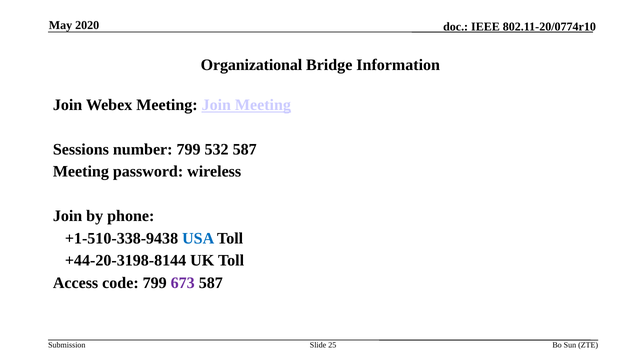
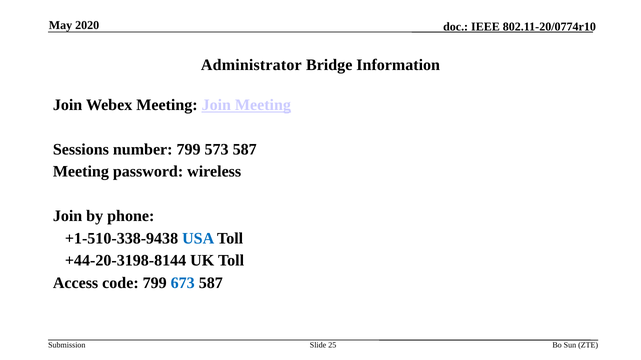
Organizational: Organizational -> Administrator
532: 532 -> 573
673 colour: purple -> blue
